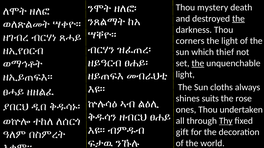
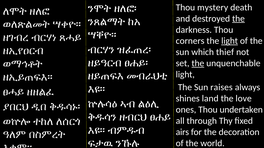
light at (230, 41) underline: none -> present
cloths: cloths -> raises
suits: suits -> land
rose: rose -> love
Thy underline: present -> none
gift: gift -> airs
